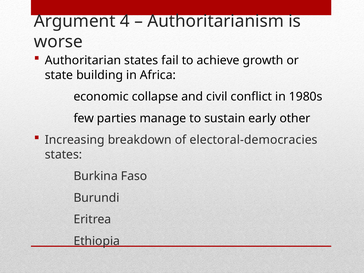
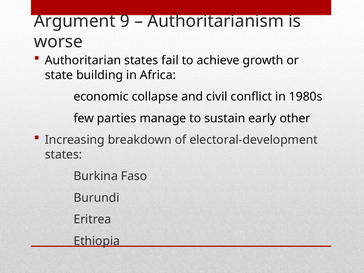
4: 4 -> 9
electoral-democracies: electoral-democracies -> electoral-development
